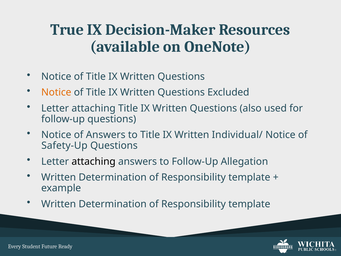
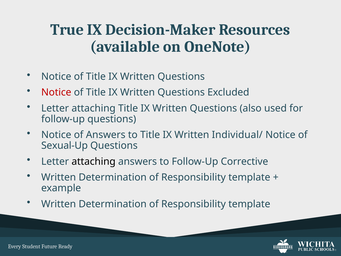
Notice at (56, 92) colour: orange -> red
Safety-Up: Safety-Up -> Sexual-Up
Allegation: Allegation -> Corrective
